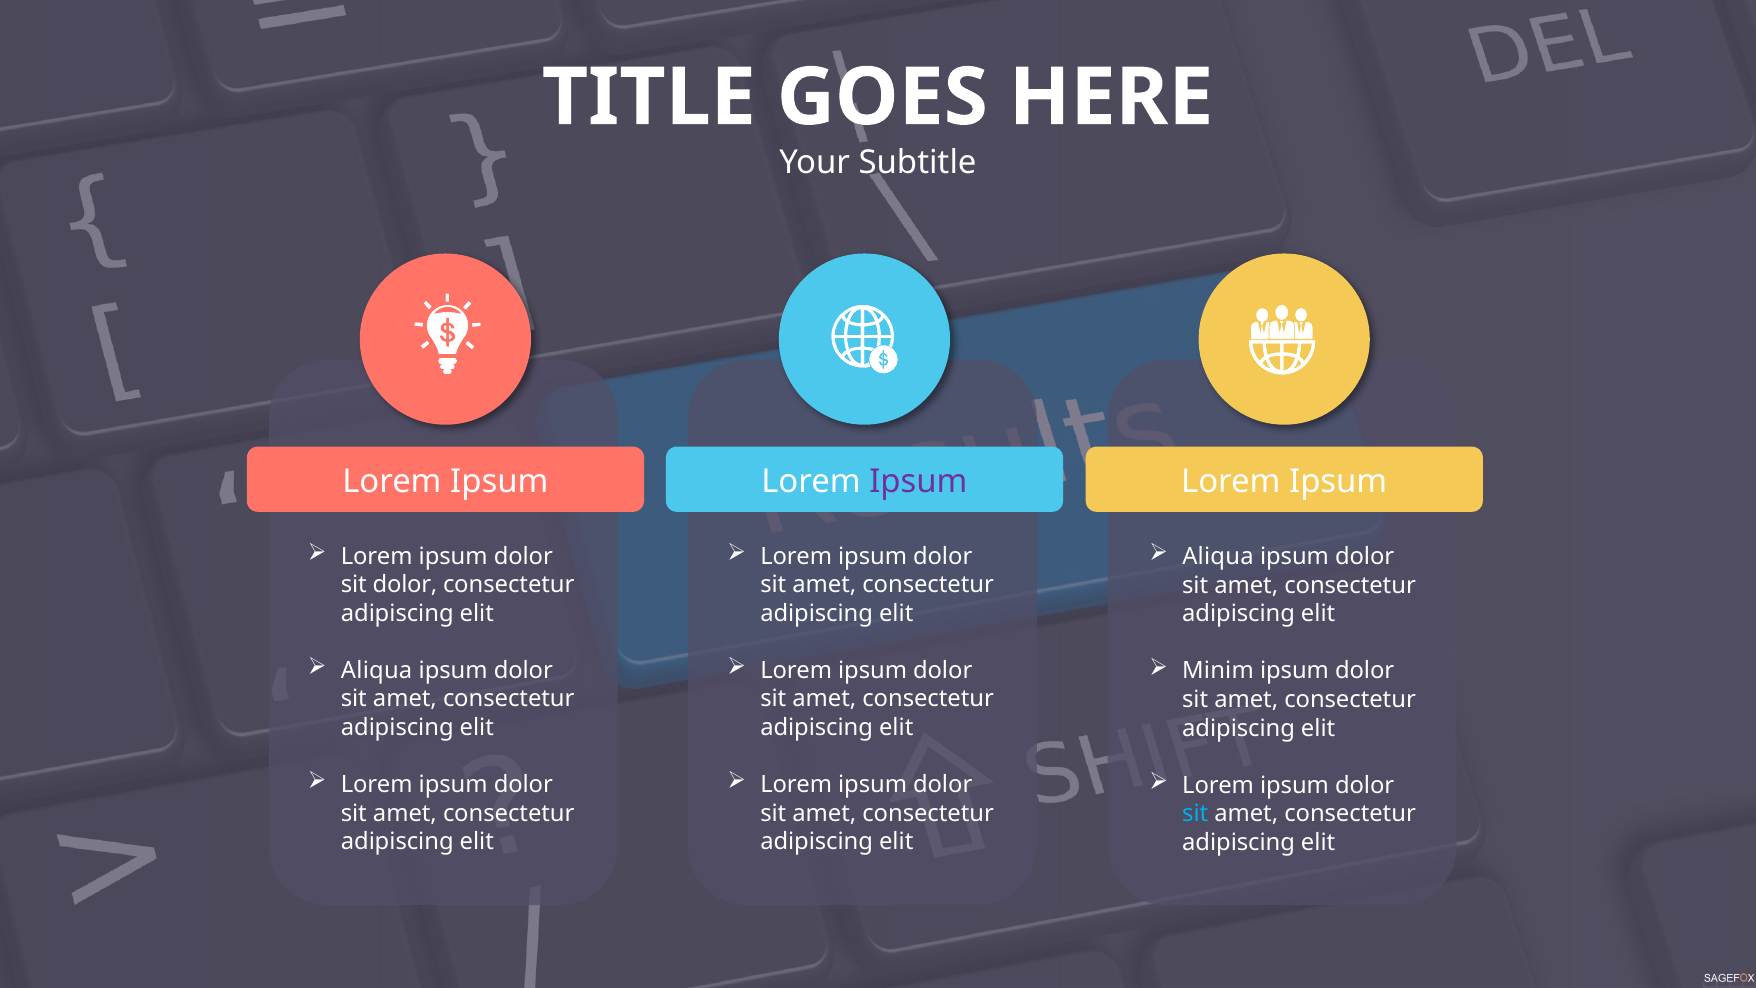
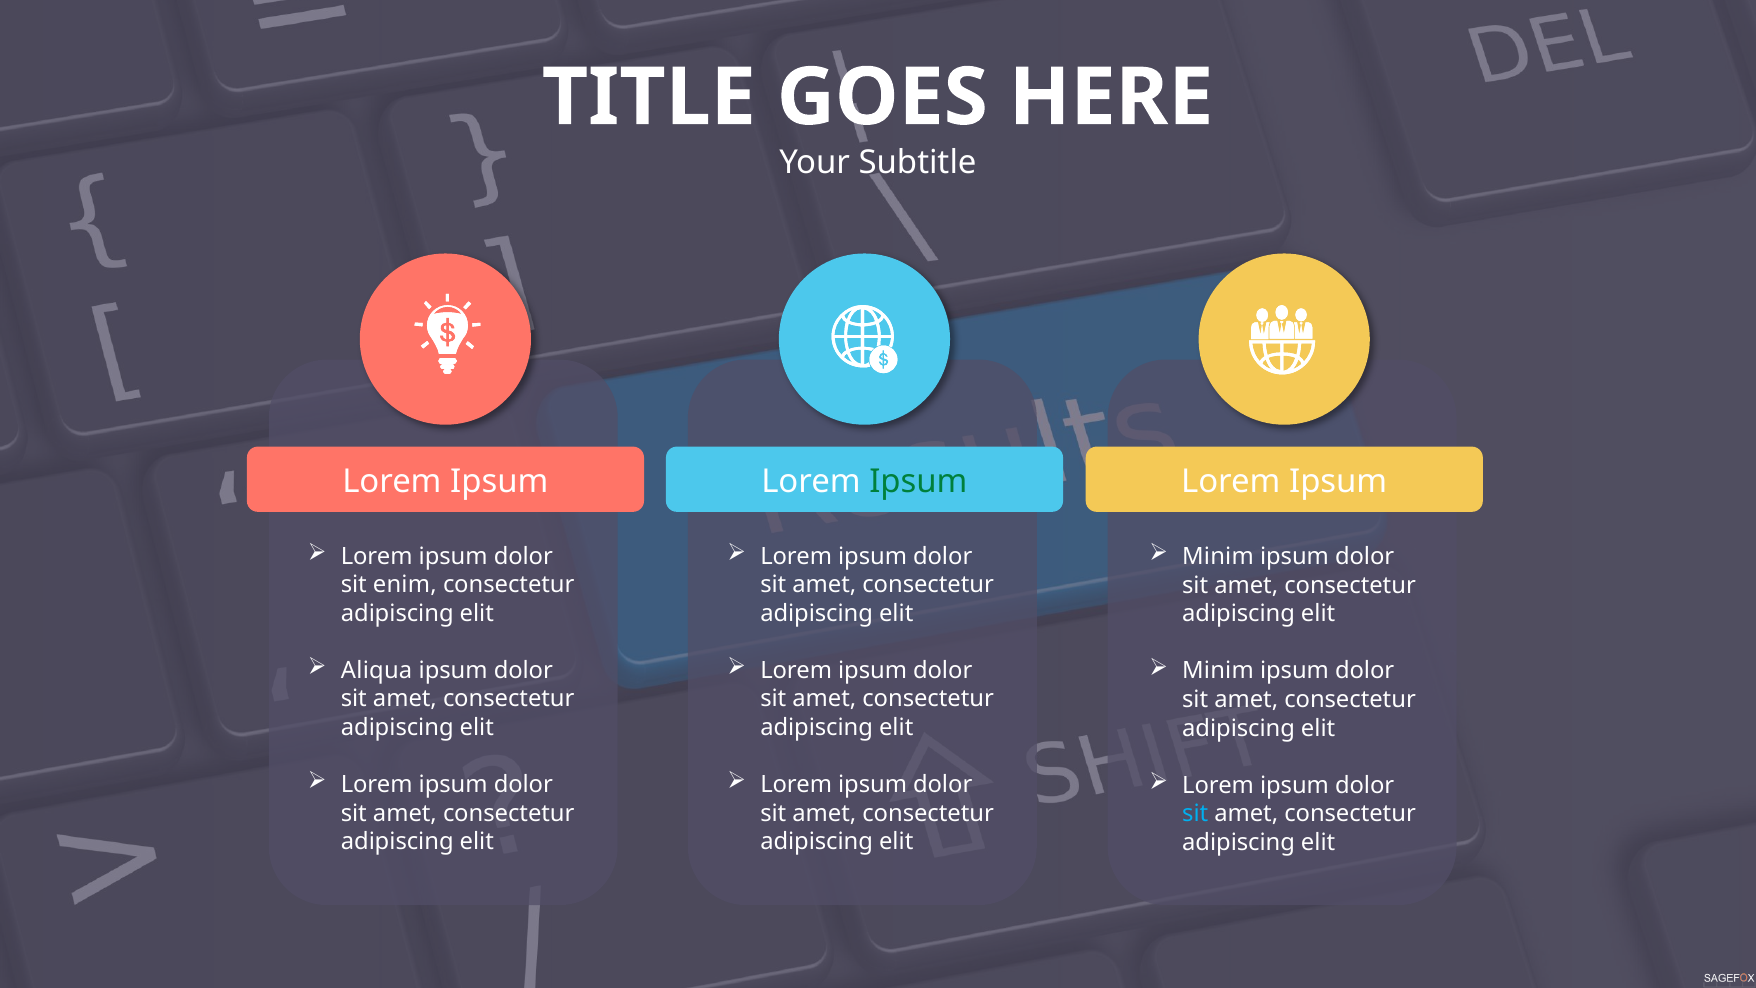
Ipsum at (918, 481) colour: purple -> green
Aliqua at (1218, 557): Aliqua -> Minim
sit dolor: dolor -> enim
